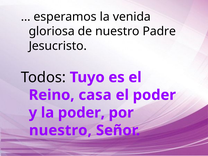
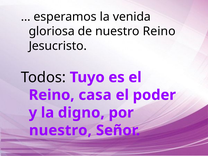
nuestro Padre: Padre -> Reino
la poder: poder -> digno
